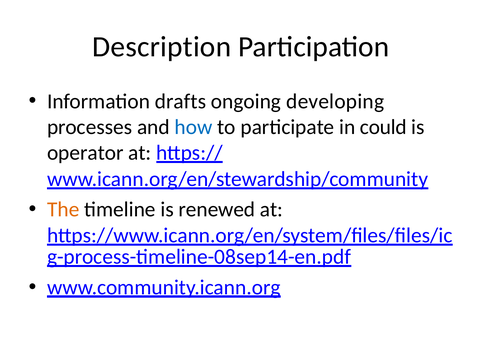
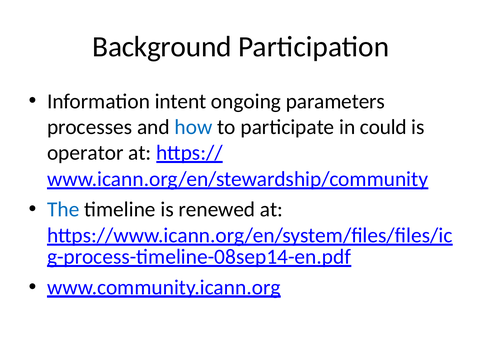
Description: Description -> Background
drafts: drafts -> intent
developing: developing -> parameters
The colour: orange -> blue
